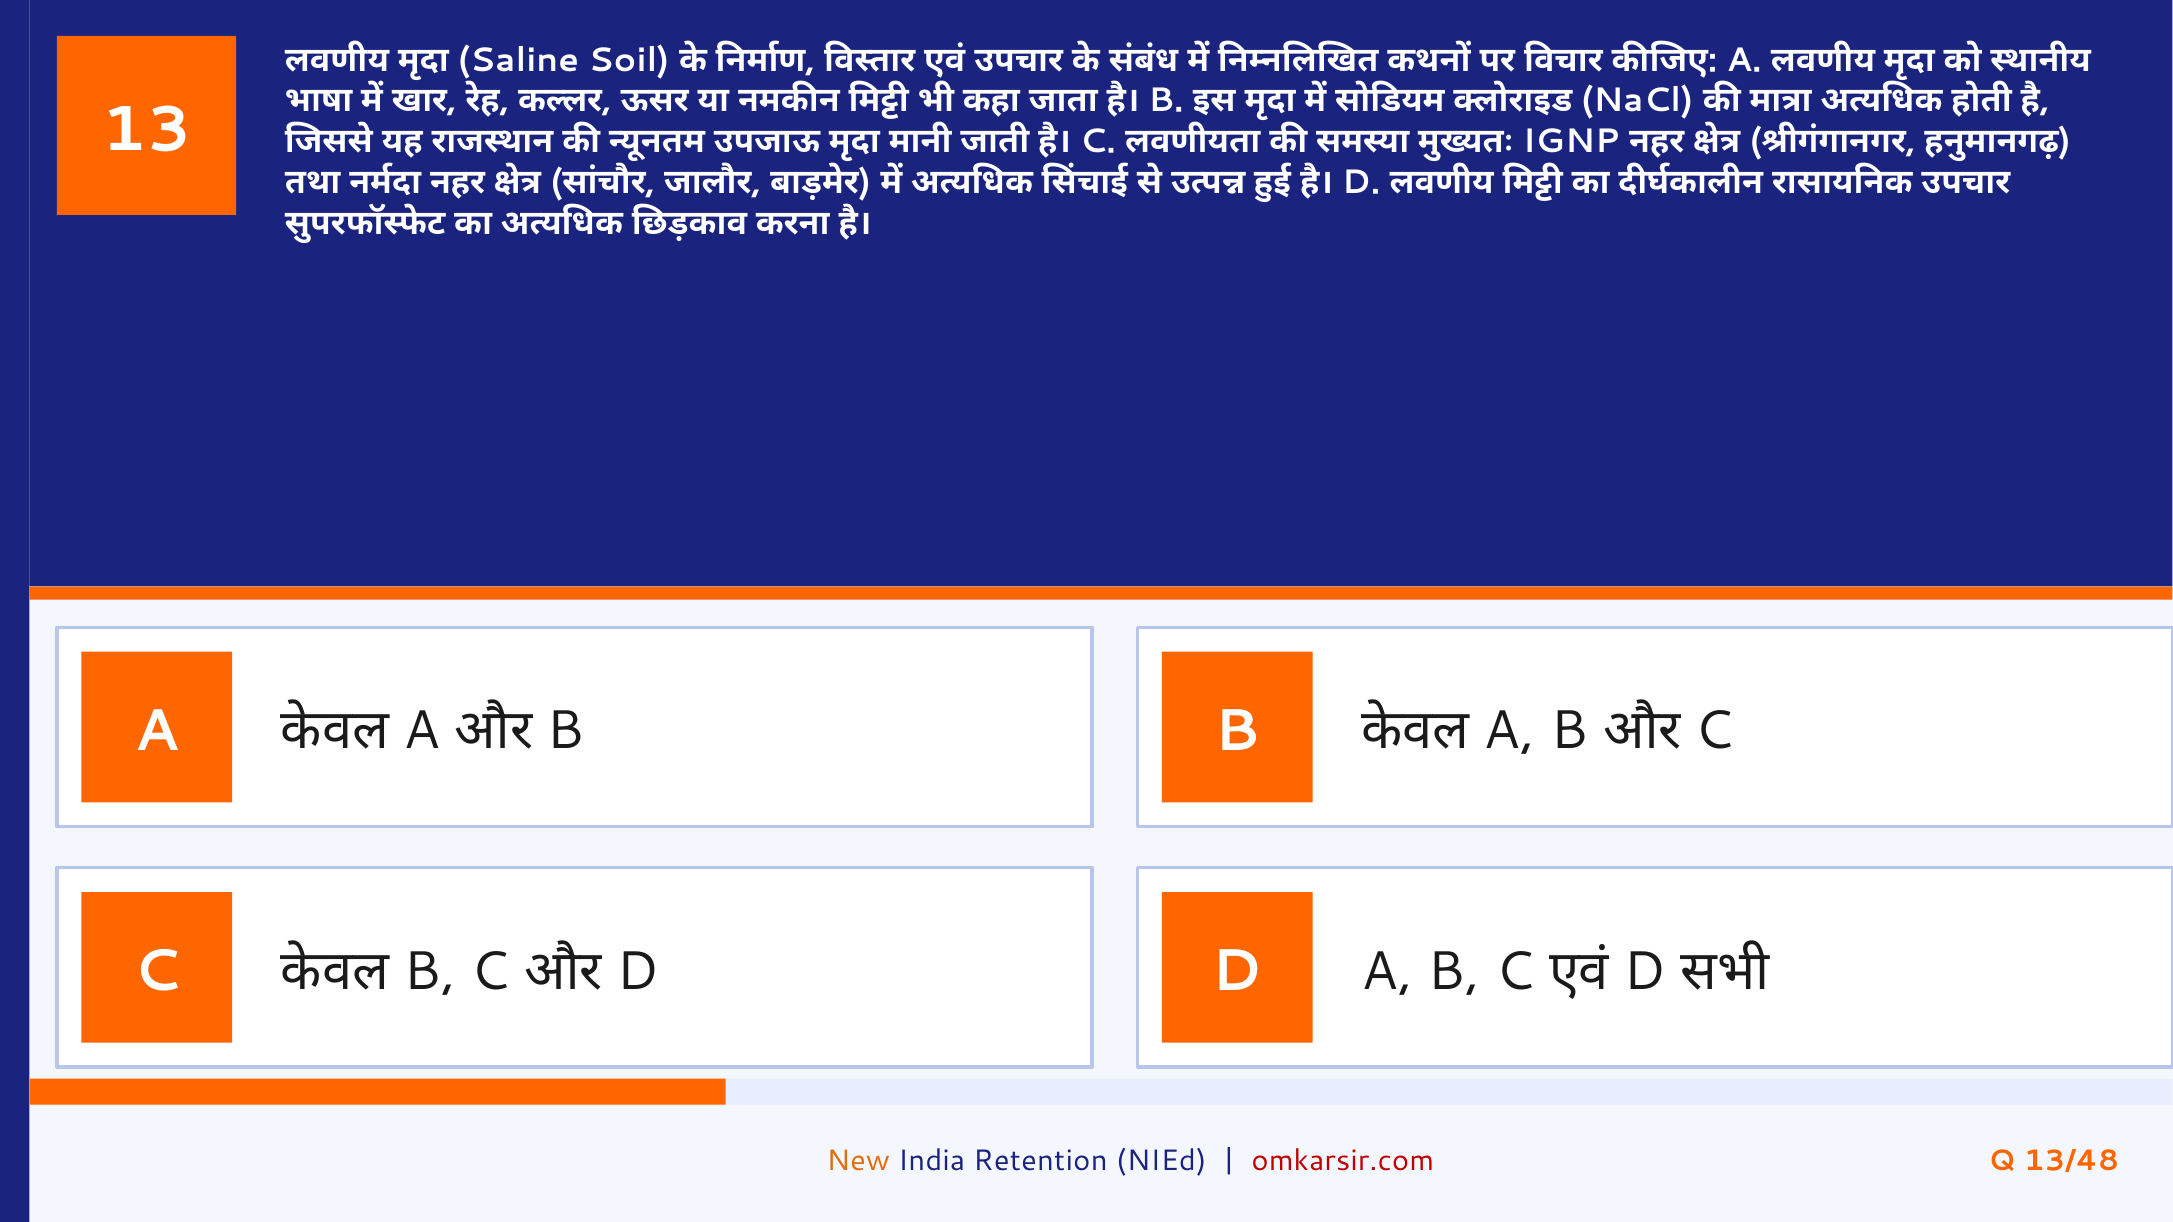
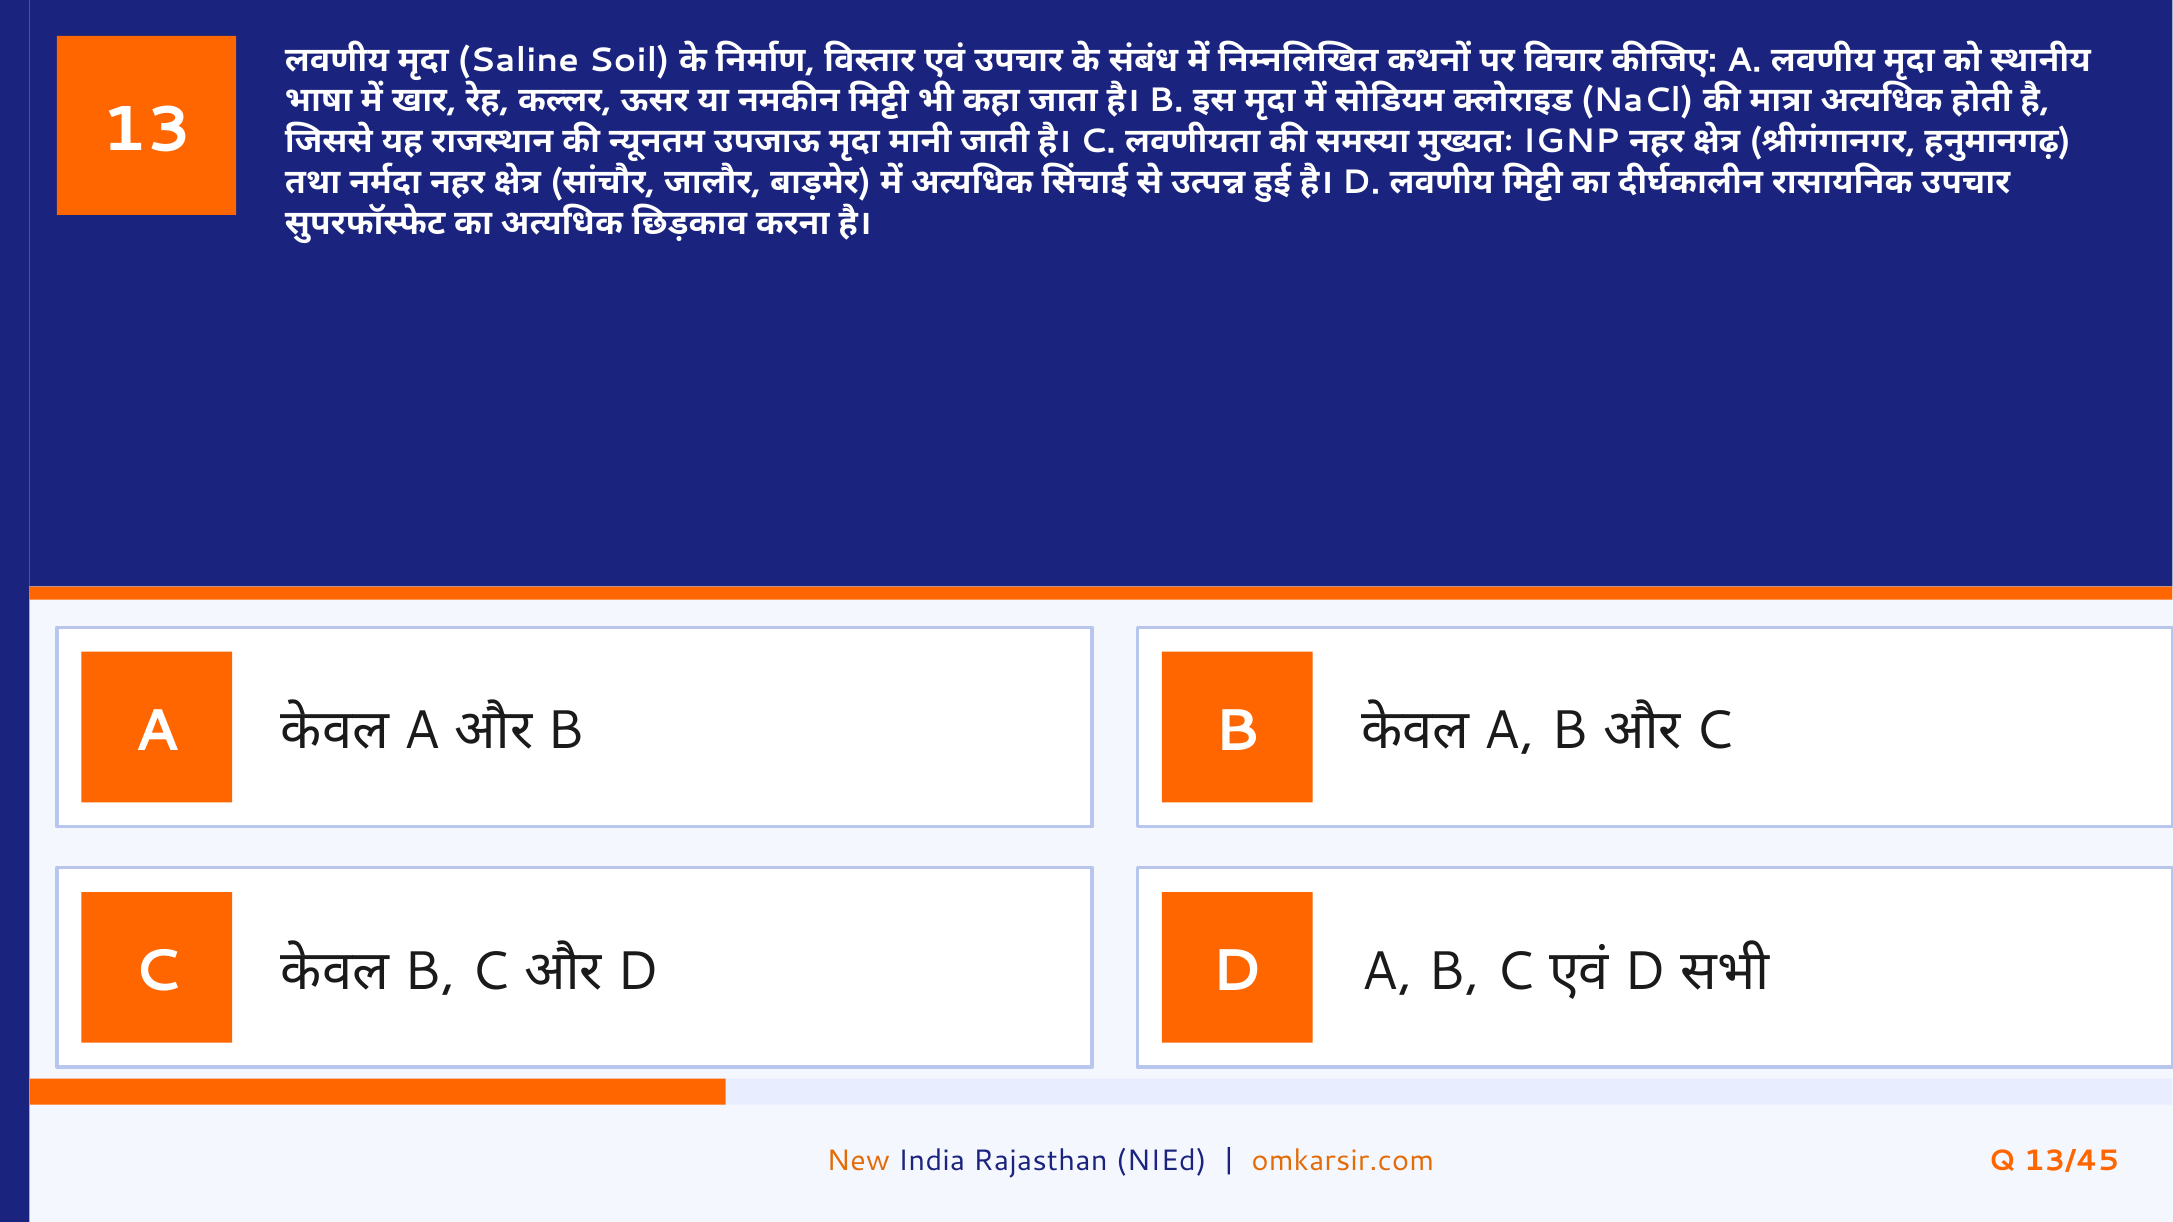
Retention: Retention -> Rajasthan
omkarsir.com colour: red -> orange
13/48: 13/48 -> 13/45
